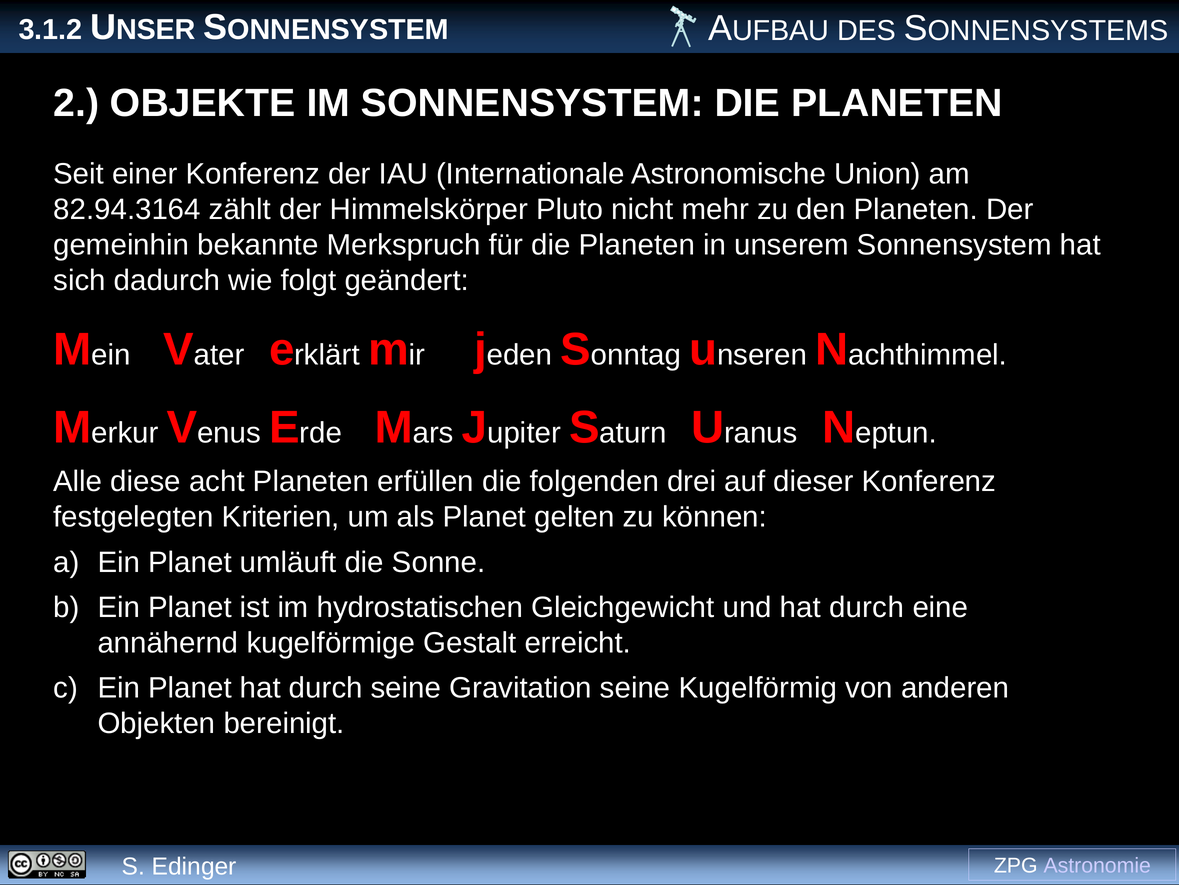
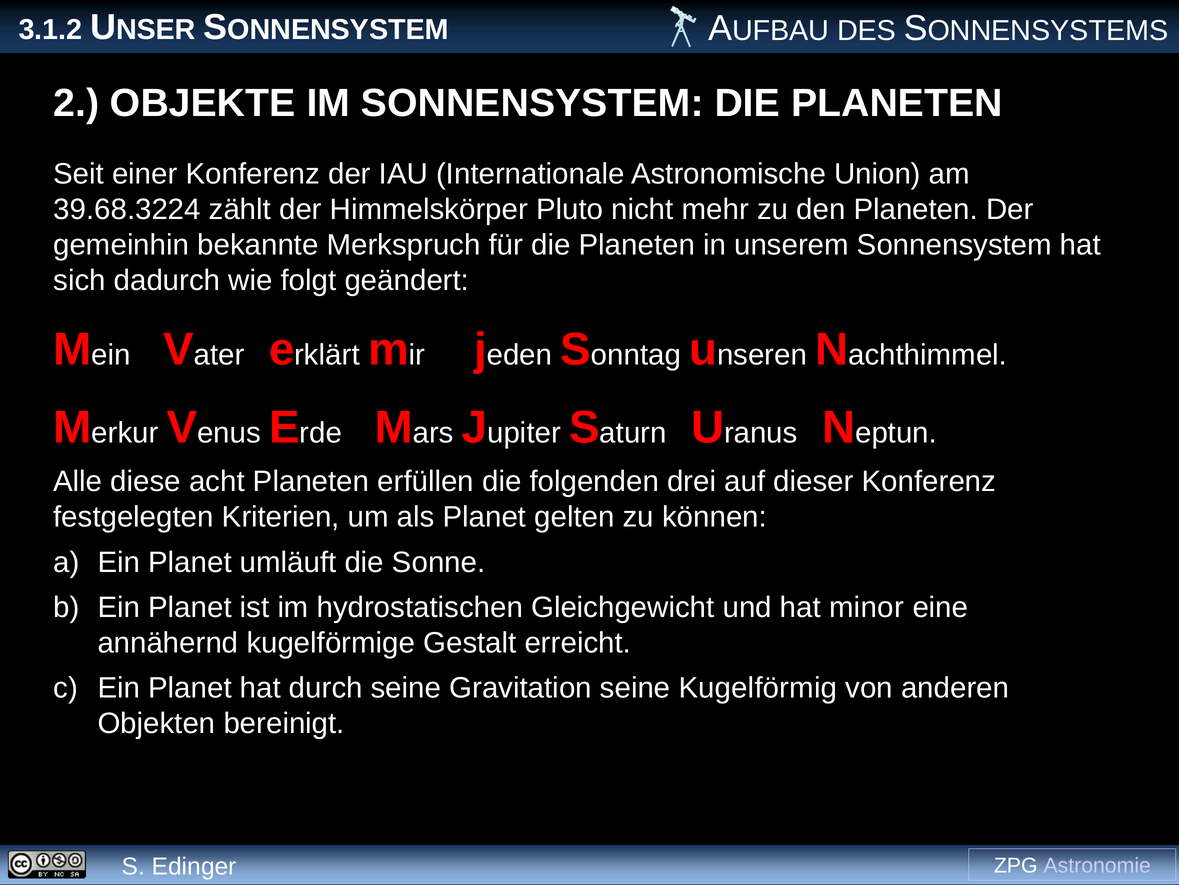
82.94.3164: 82.94.3164 -> 39.68.3224
und hat durch: durch -> minor
